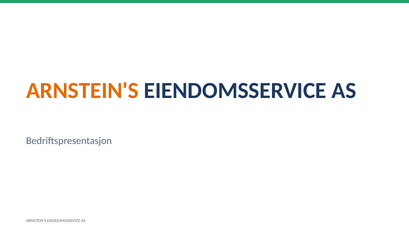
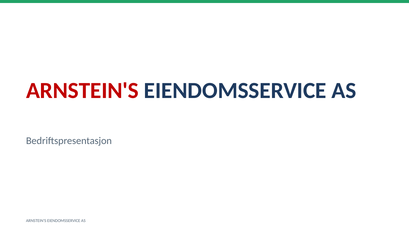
ARNSTEIN'S at (82, 91) colour: orange -> red
